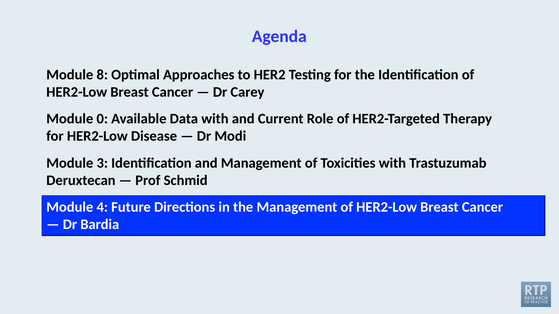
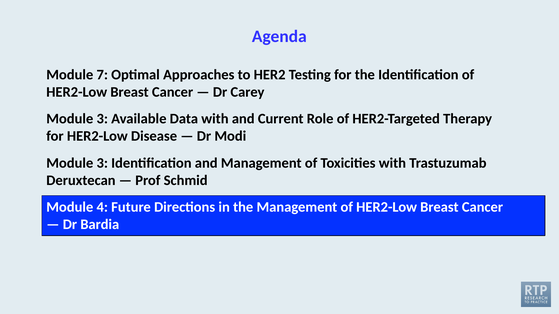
8: 8 -> 7
0 at (102, 119): 0 -> 3
